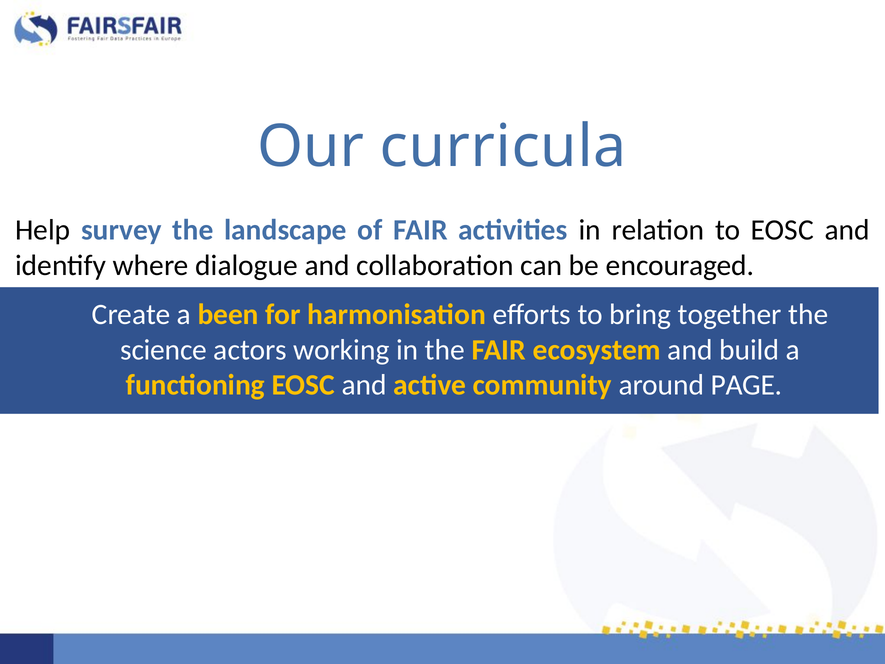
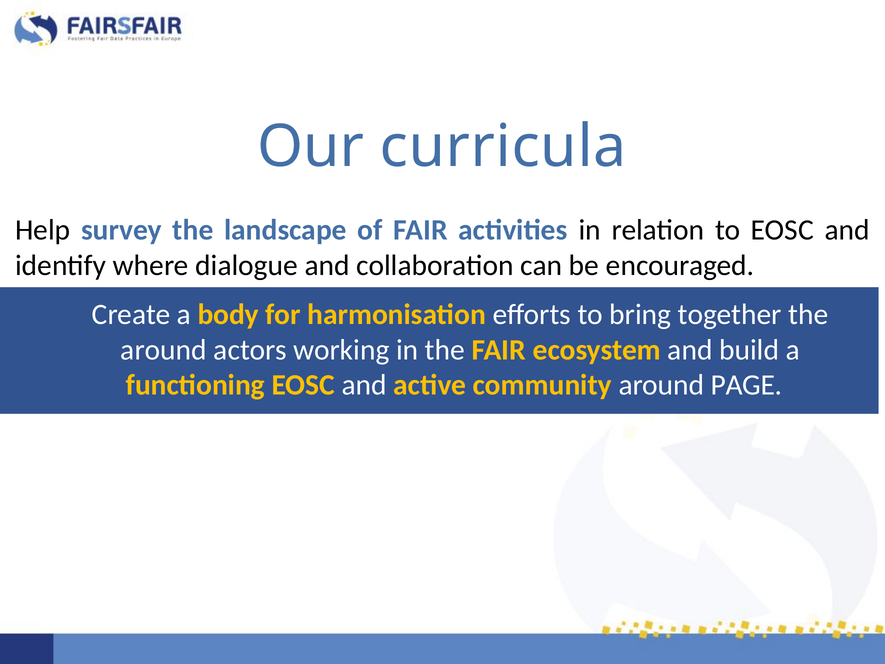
been: been -> body
science at (164, 350): science -> around
